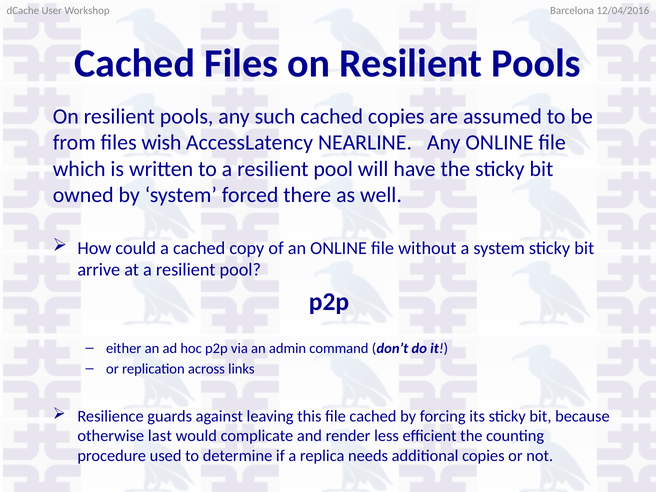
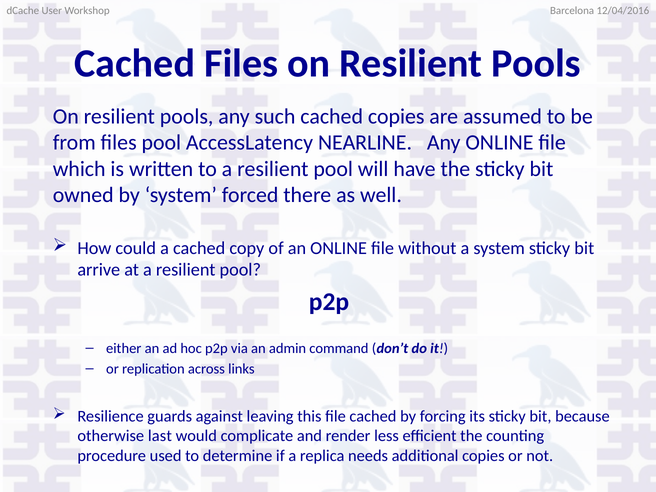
files wish: wish -> pool
